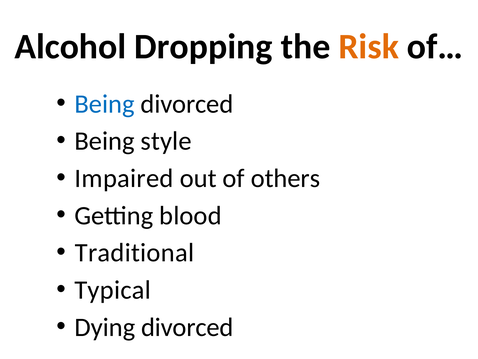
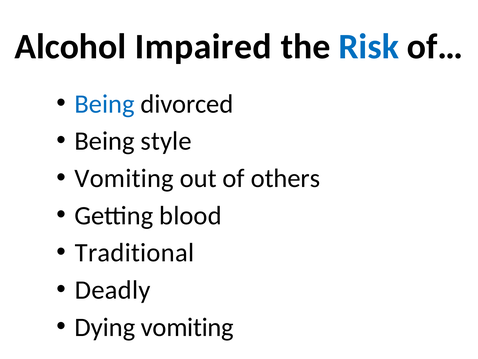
Dropping: Dropping -> Impaired
Risk colour: orange -> blue
Impaired at (124, 178): Impaired -> Vomiting
Typical: Typical -> Deadly
Dying divorced: divorced -> vomiting
